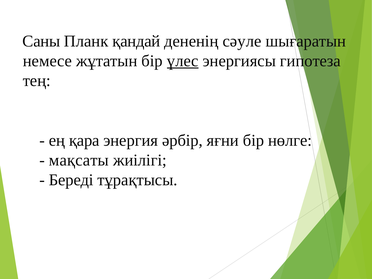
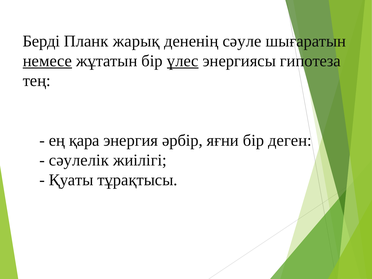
Саны: Саны -> Берді
қандай: қандай -> жарық
немесе underline: none -> present
нөлге: нөлге -> деген
мақсаты: мақсаты -> сәулелік
Береді: Береді -> Қуаты
